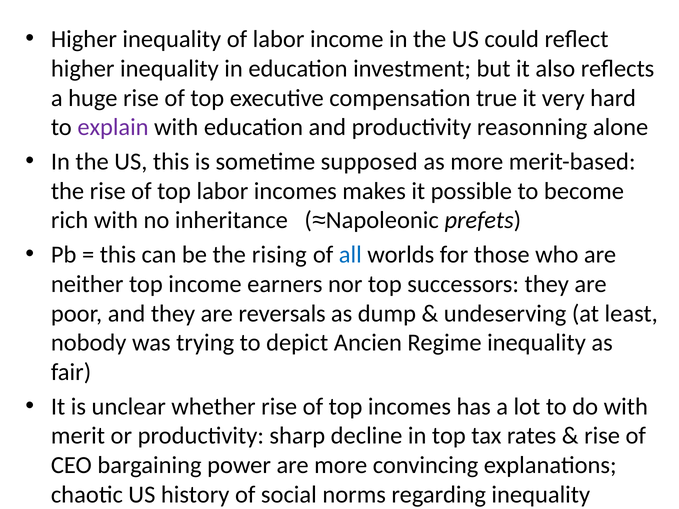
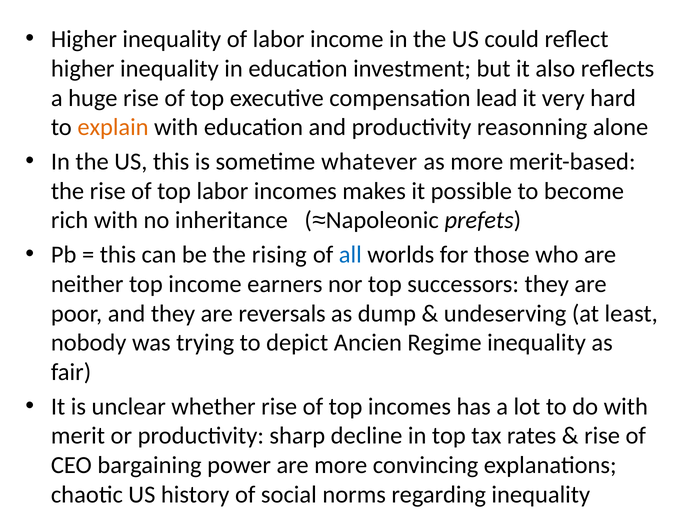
true: true -> lead
explain colour: purple -> orange
supposed: supposed -> whatever
